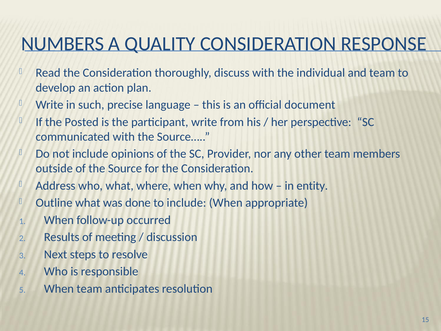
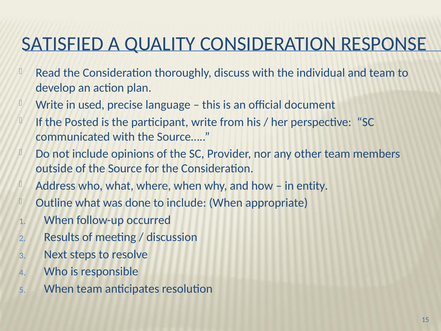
NUMBERS: NUMBERS -> SATISFIED
such: such -> used
